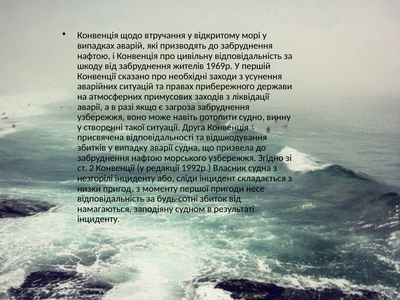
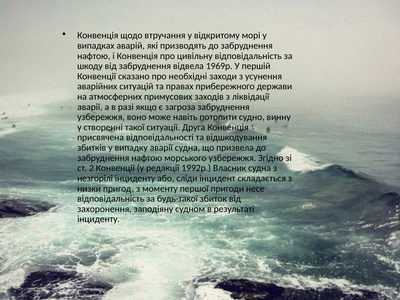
жителів: жителів -> відвела
будь-сотні: будь-сотні -> будь-такої
намагаються: намагаються -> захоронення
